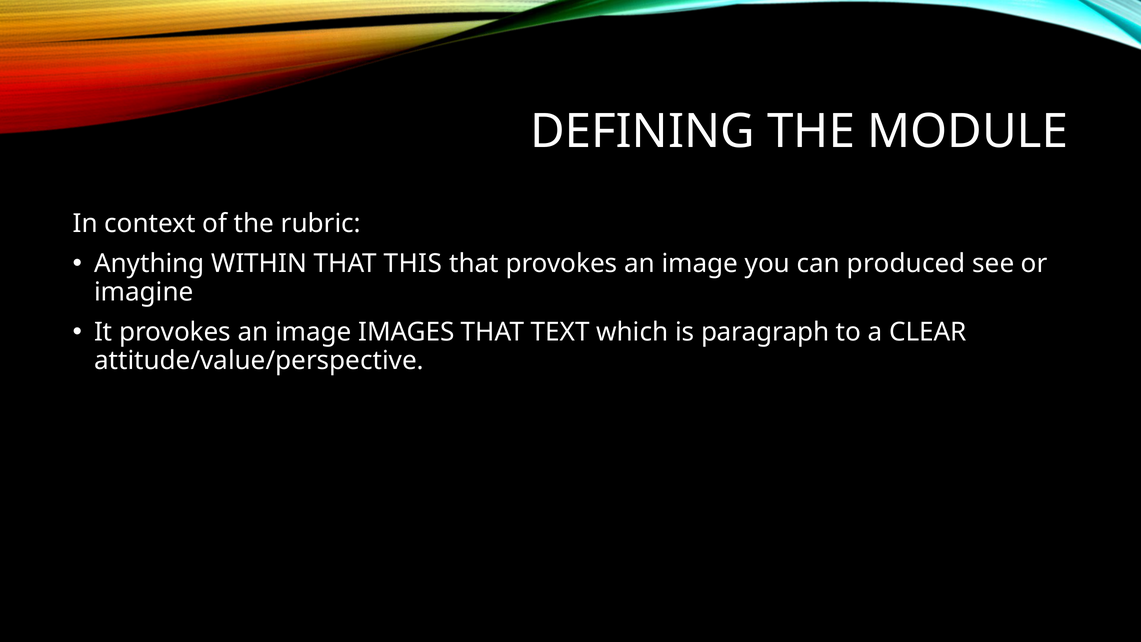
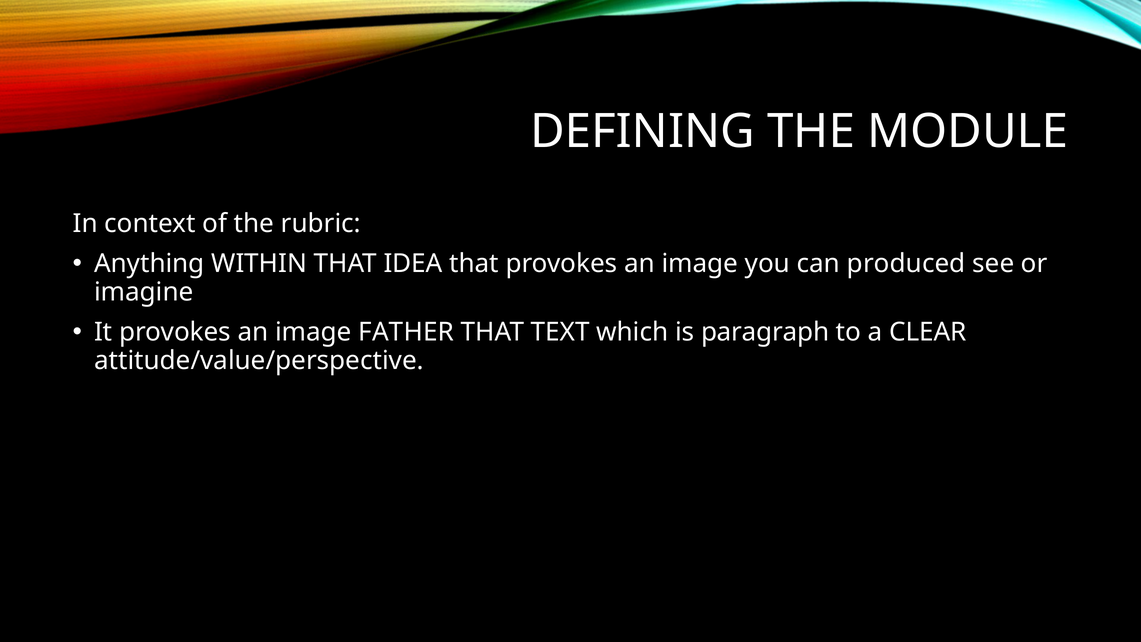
THIS: THIS -> IDEA
IMAGES: IMAGES -> FATHER
